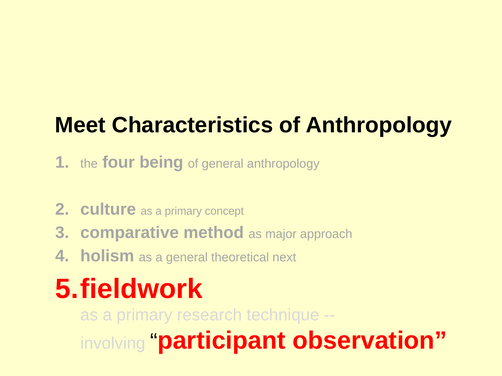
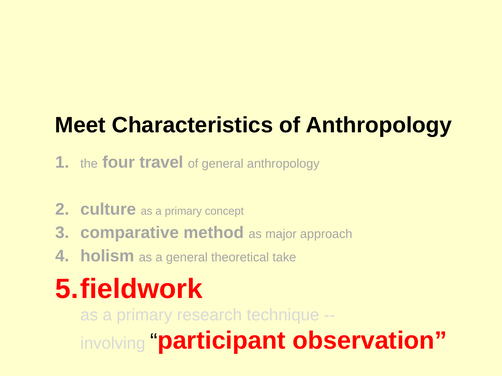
being: being -> travel
next: next -> take
